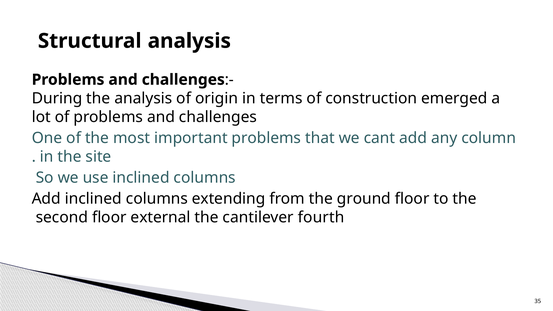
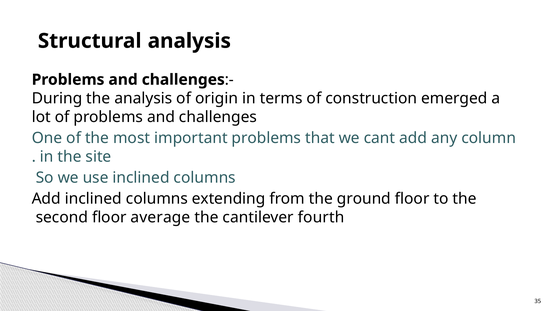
external: external -> average
